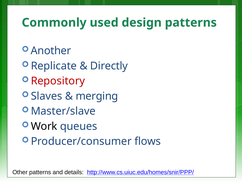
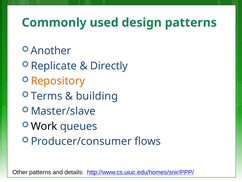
Repository colour: red -> orange
Slaves: Slaves -> Terms
merging: merging -> building
